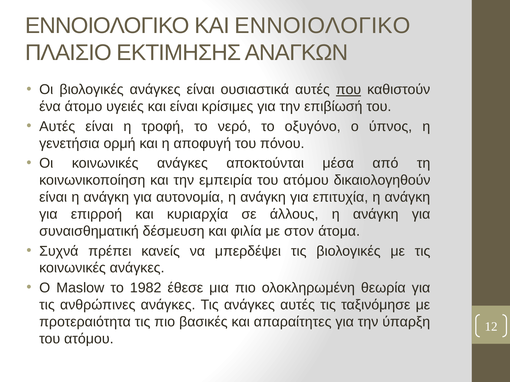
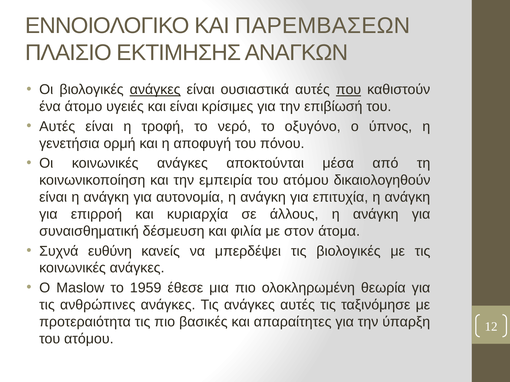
ΚΑΙ ΕΝΝΟΙΟΛΟΓΙΚΟ: ΕΝΝΟΙΟΛΟΓΙΚΟ -> ΠΑΡΕΜΒΑΣΕΩΝ
ανάγκες at (155, 90) underline: none -> present
πρέπει: πρέπει -> ευθύνη
1982: 1982 -> 1959
